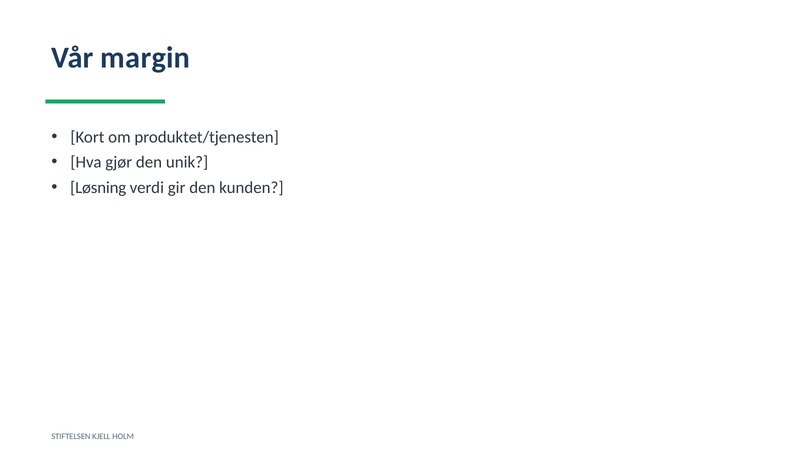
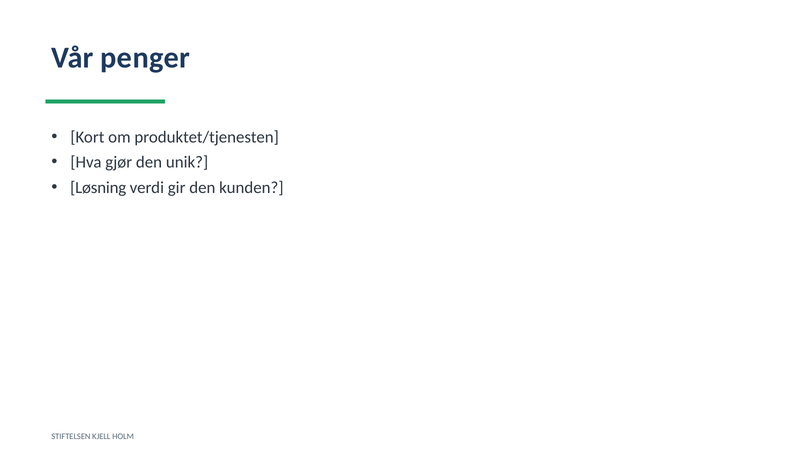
margin: margin -> penger
